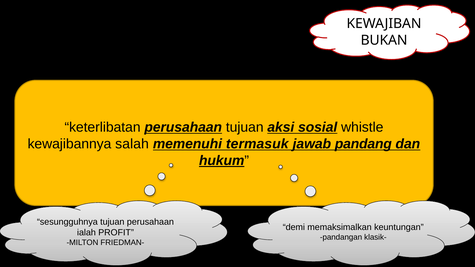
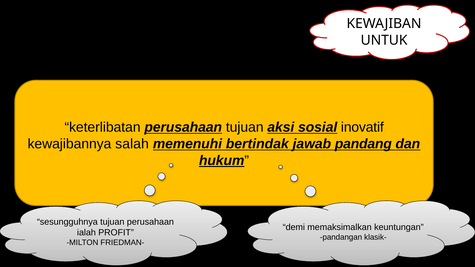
BUKAN: BUKAN -> UNTUK
whistle: whistle -> inovatif
termasuk: termasuk -> bertindak
